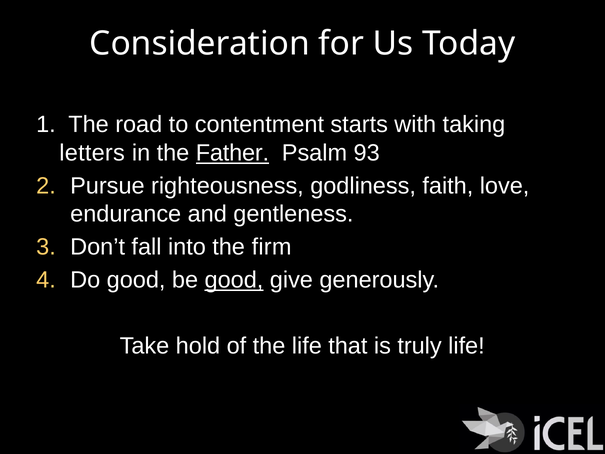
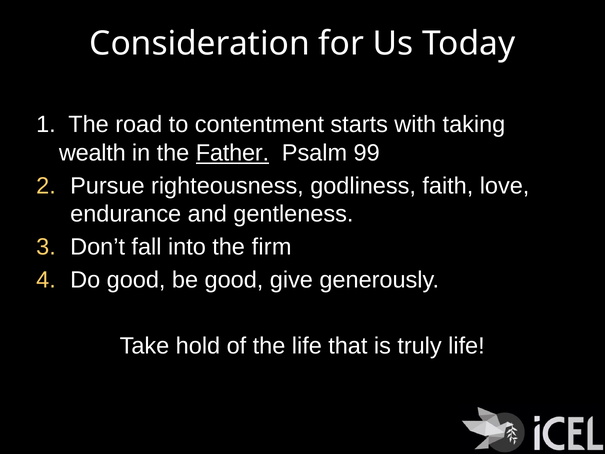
letters: letters -> wealth
93: 93 -> 99
good at (234, 280) underline: present -> none
